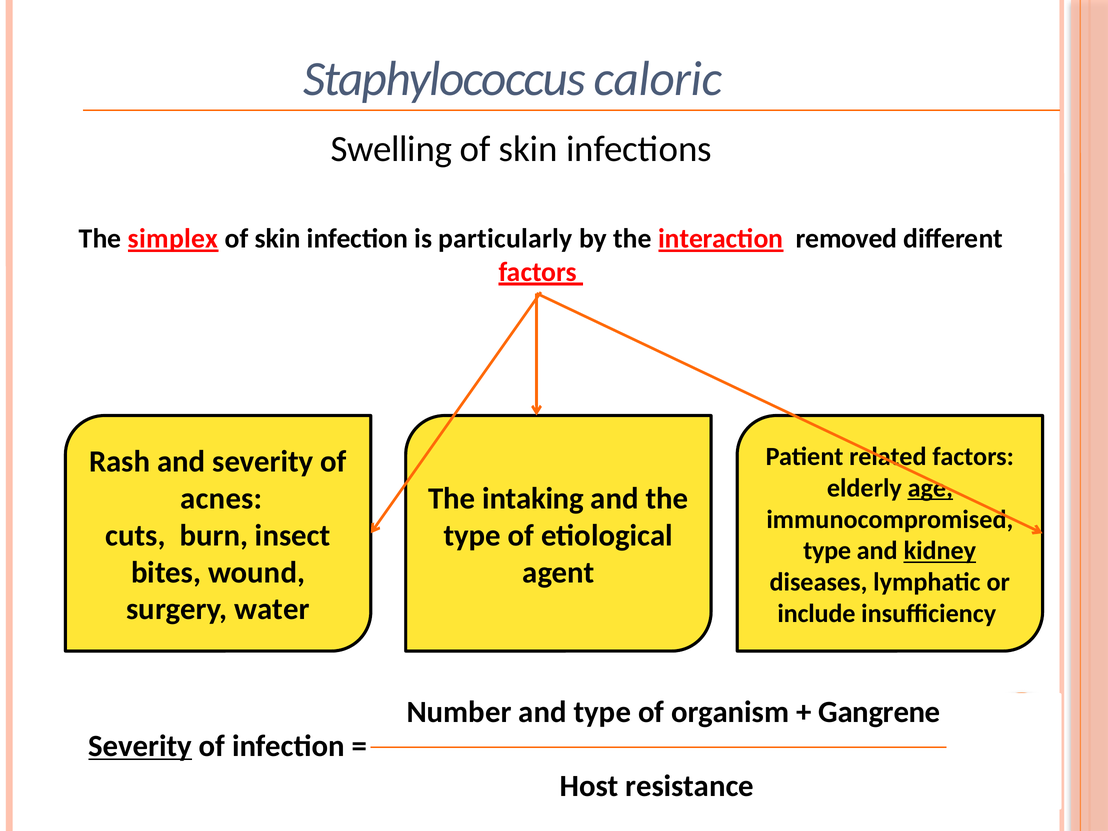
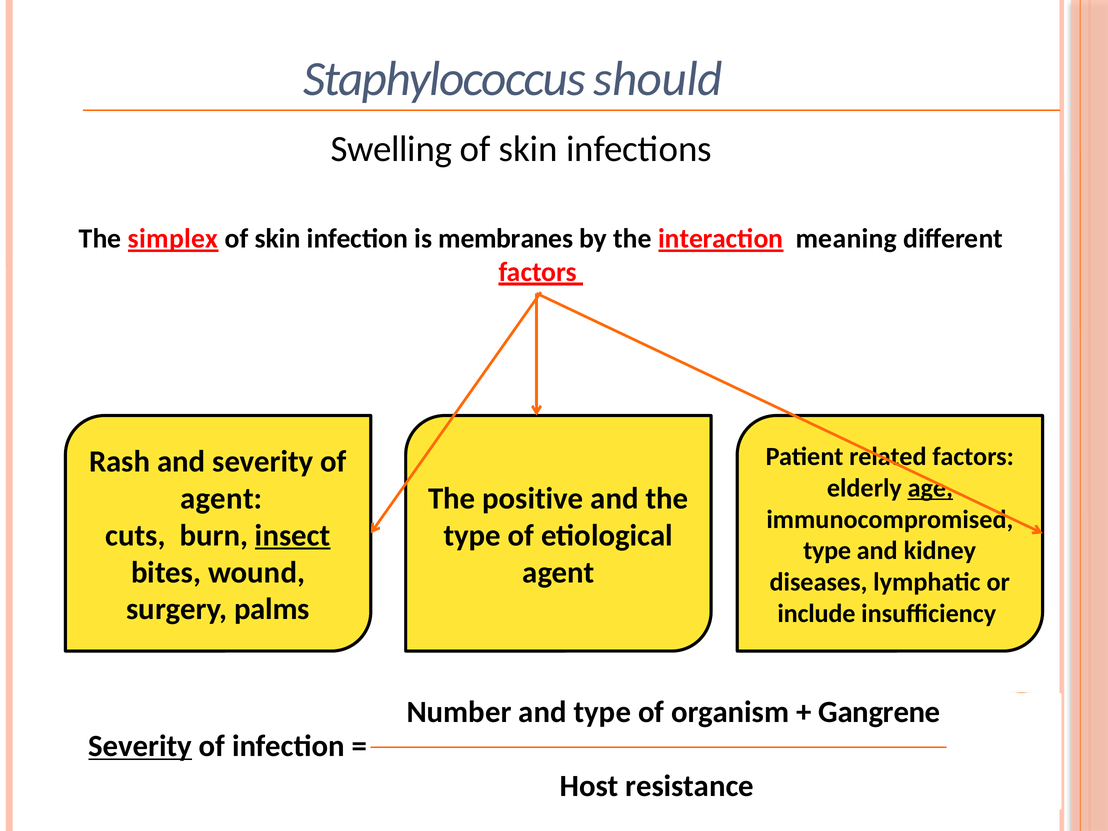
caloric: caloric -> should
particularly: particularly -> membranes
removed: removed -> meaning
acnes at (221, 498): acnes -> agent
intaking: intaking -> positive
insect underline: none -> present
kidney underline: present -> none
water: water -> palms
